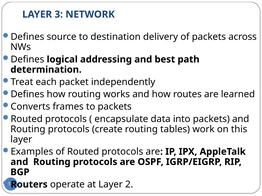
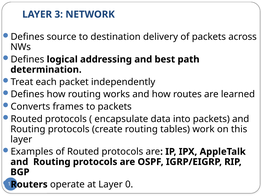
2: 2 -> 0
